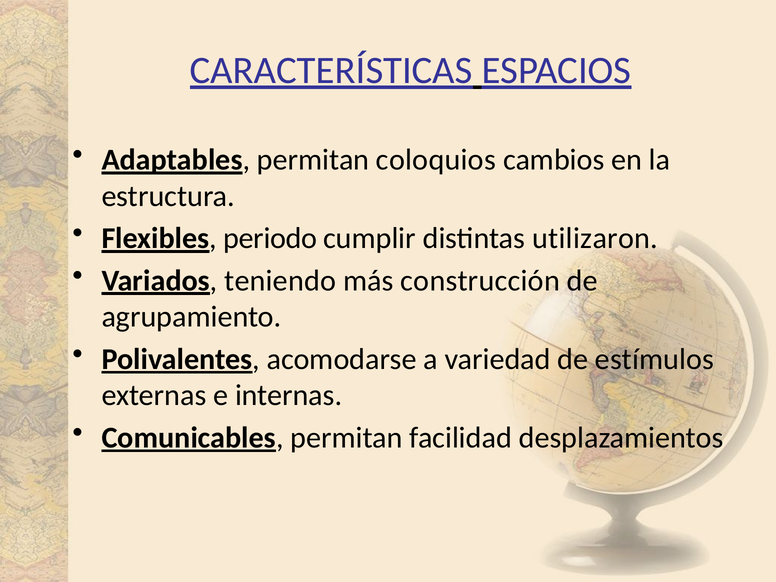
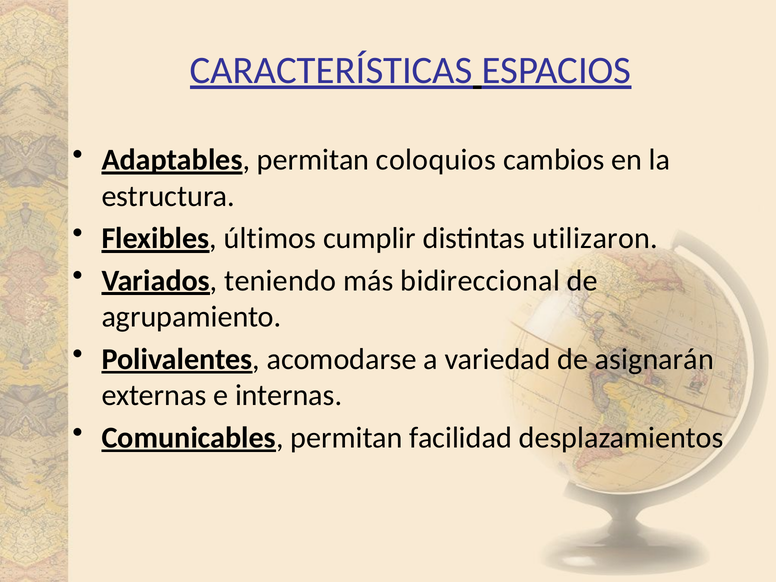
periodo: periodo -> últimos
construcción: construcción -> bidireccional
estímulos: estímulos -> asignarán
